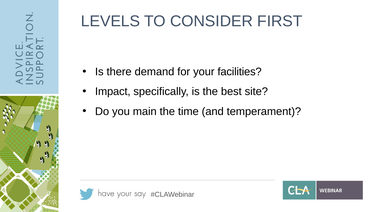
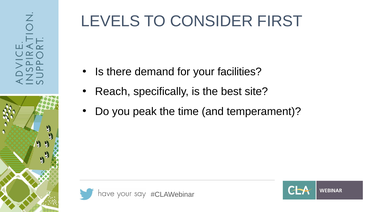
Impact: Impact -> Reach
main: main -> peak
